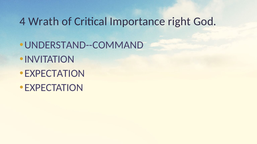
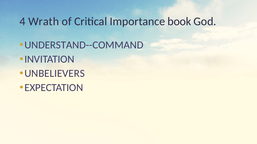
right: right -> book
EXPECTATION at (55, 74): EXPECTATION -> UNBELIEVERS
